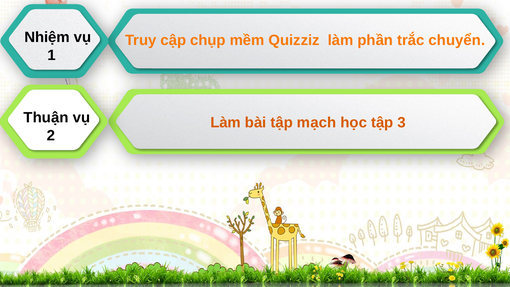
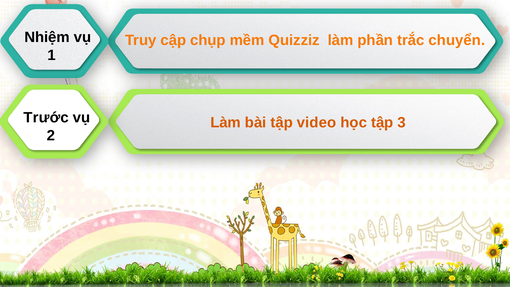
Thuận: Thuận -> Trước
mạch: mạch -> video
